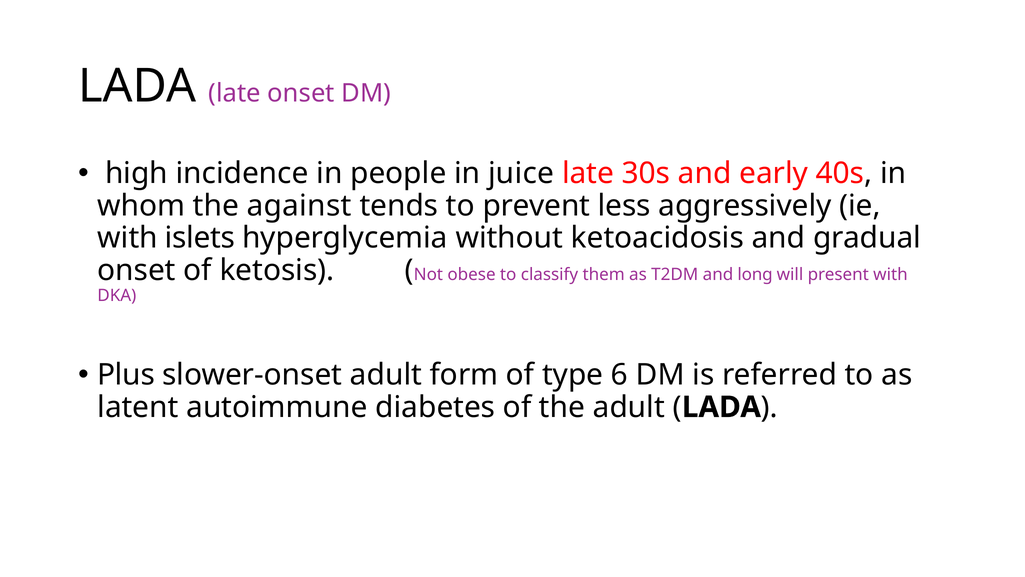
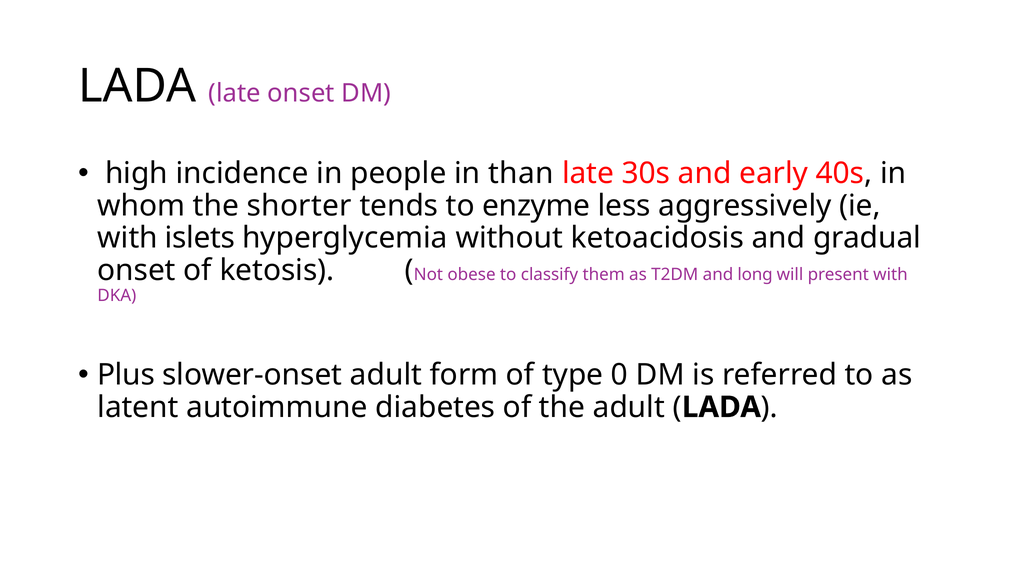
juice: juice -> than
against: against -> shorter
prevent: prevent -> enzyme
6: 6 -> 0
